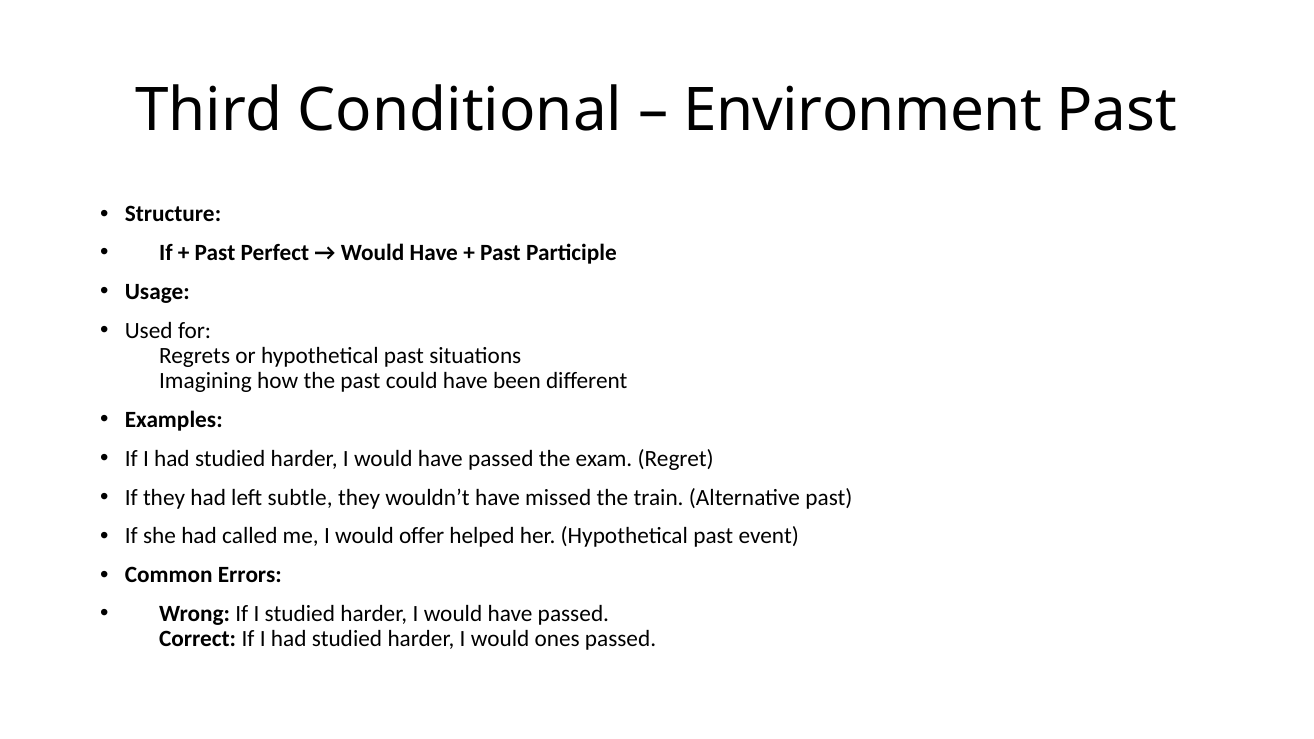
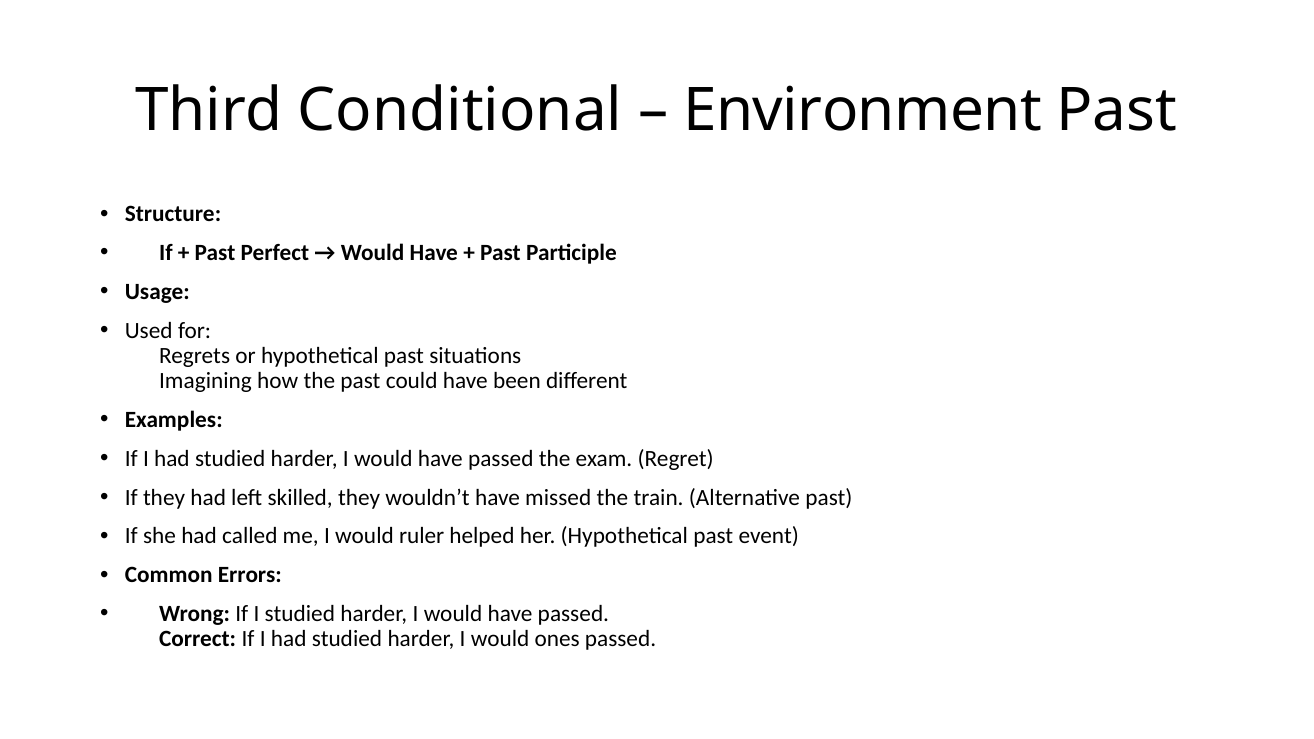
subtle: subtle -> skilled
offer: offer -> ruler
